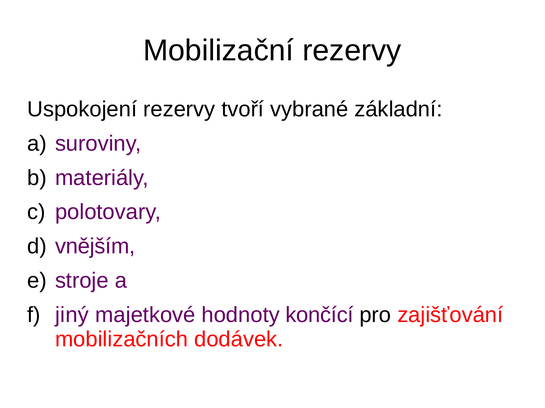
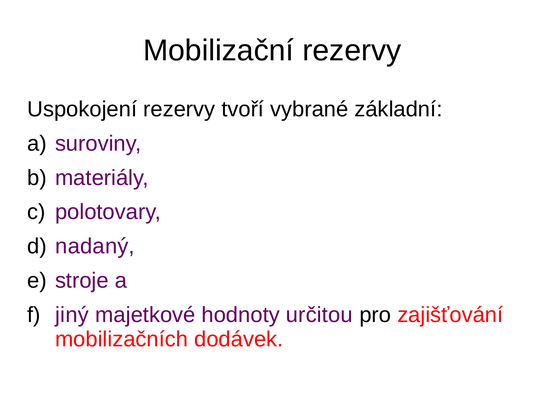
vnějším: vnějším -> nadaný
končící: končící -> určitou
